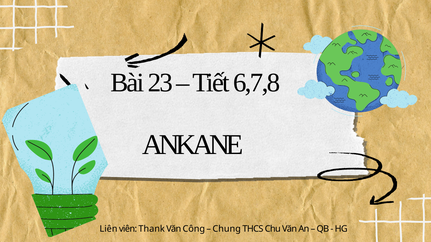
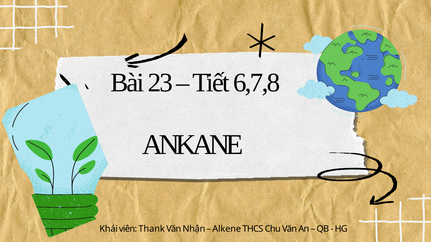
Liên: Liên -> Khái
Công: Công -> Nhận
Chung: Chung -> Alkene
